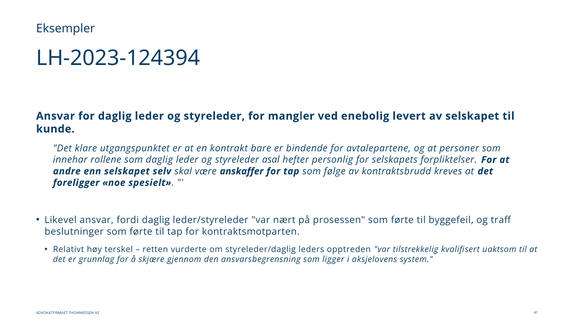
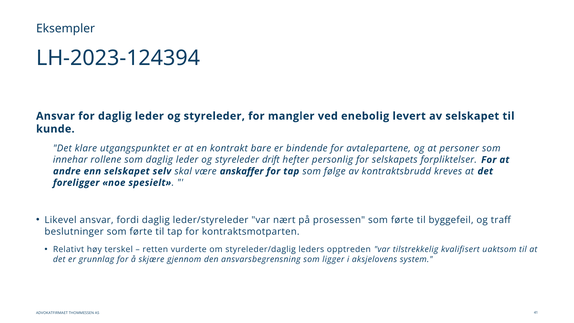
asal: asal -> drift
